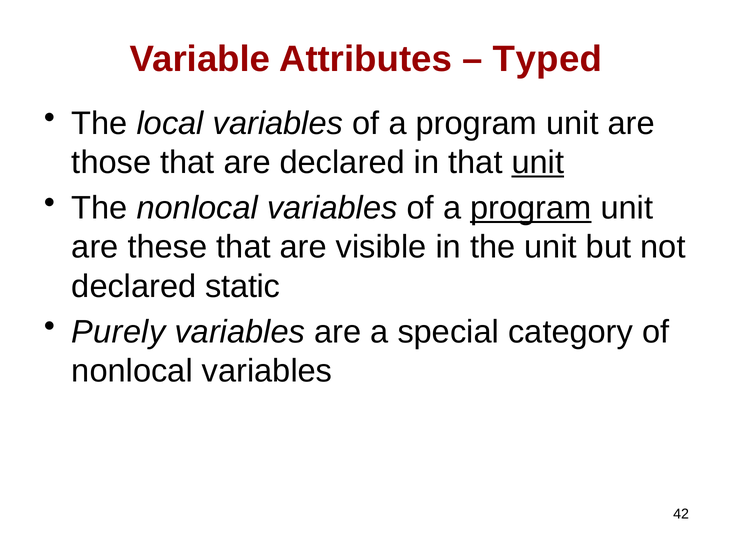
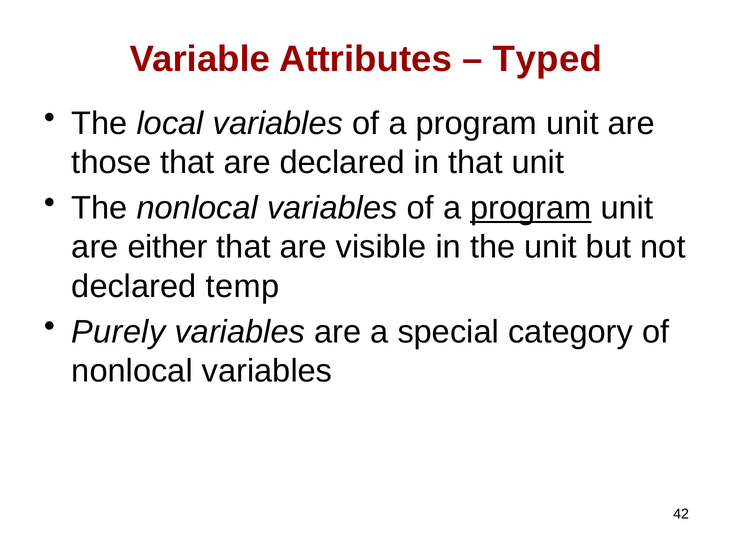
unit at (538, 162) underline: present -> none
these: these -> either
static: static -> temp
